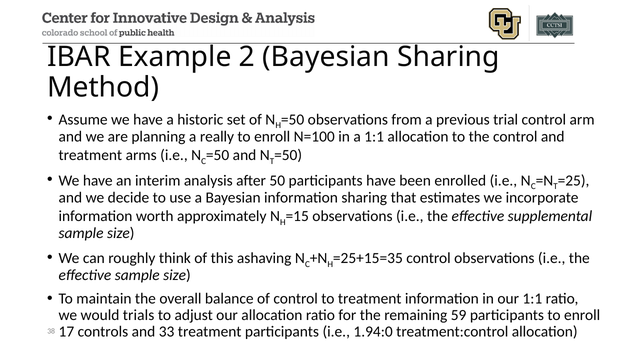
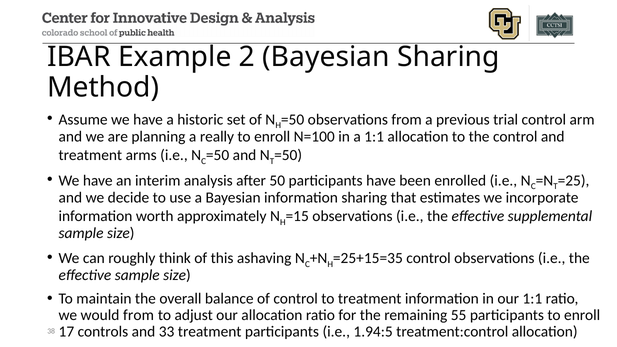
would trials: trials -> from
59: 59 -> 55
1.94:0: 1.94:0 -> 1.94:5
